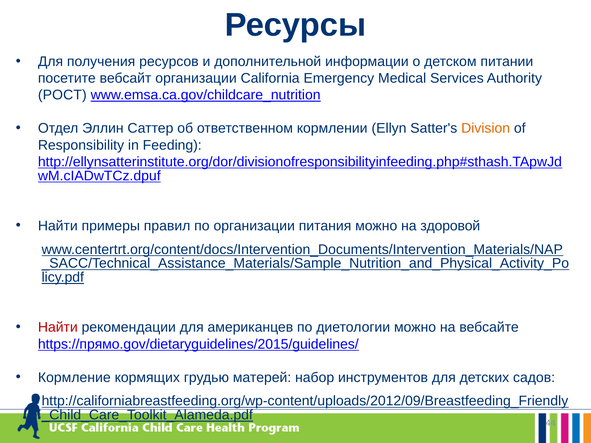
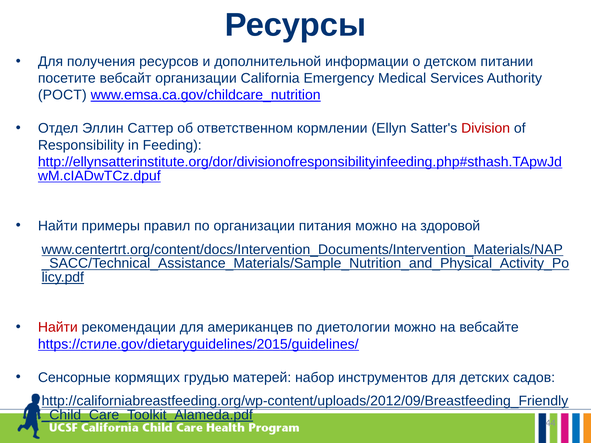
Division colour: orange -> red
https://прямо.gov/dietaryguidelines/2015/guidelines/: https://прямо.gov/dietaryguidelines/2015/guidelines/ -> https://стиле.gov/dietaryguidelines/2015/guidelines/
Кормление: Кормление -> Сенсорные
